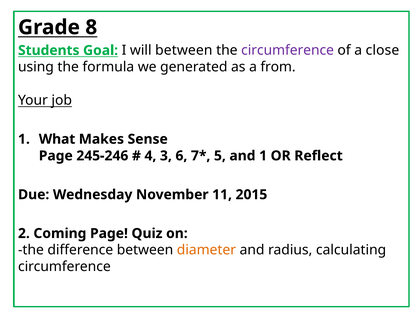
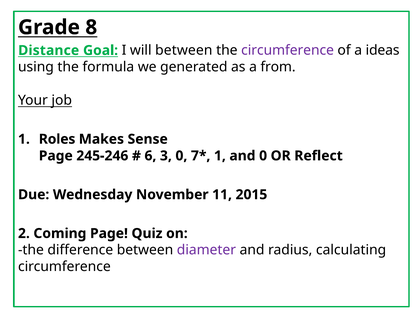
Students: Students -> Distance
close: close -> ideas
What: What -> Roles
4: 4 -> 6
3 6: 6 -> 0
5 at (220, 156): 5 -> 1
and 1: 1 -> 0
diameter colour: orange -> purple
